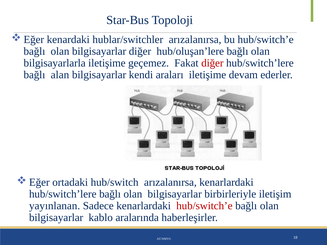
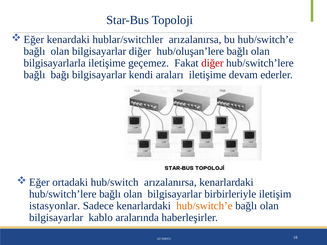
alan: alan -> bağı
yayınlanan: yayınlanan -> istasyonlar
hub/switch’e at (204, 206) colour: red -> orange
